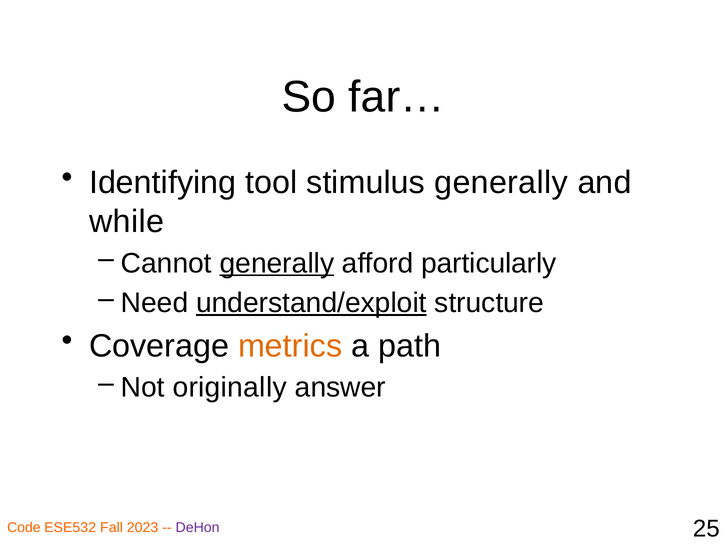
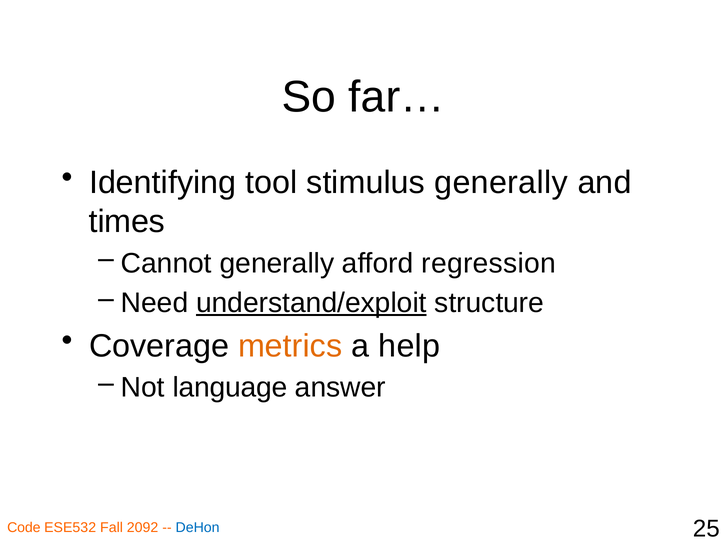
while: while -> times
generally at (277, 263) underline: present -> none
particularly: particularly -> regression
path: path -> help
originally: originally -> language
2023: 2023 -> 2092
DeHon colour: purple -> blue
